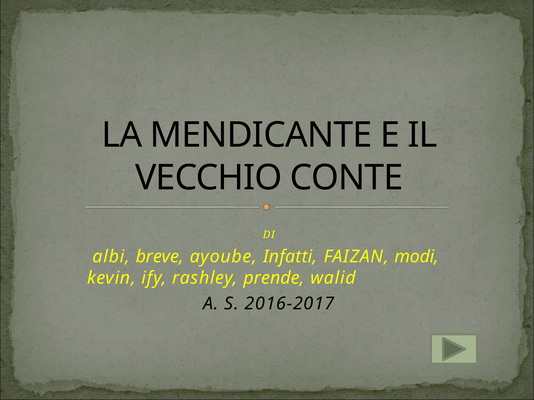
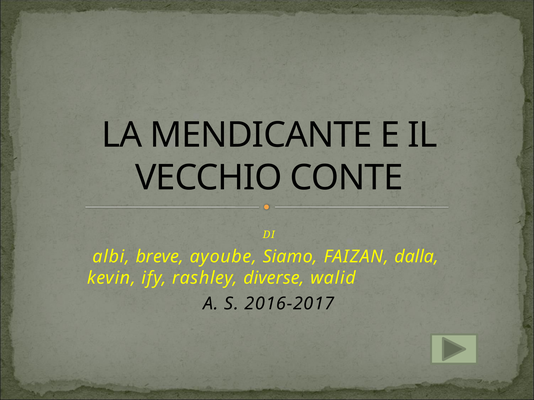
Infatti: Infatti -> Siamo
modi: modi -> dalla
prende: prende -> diverse
